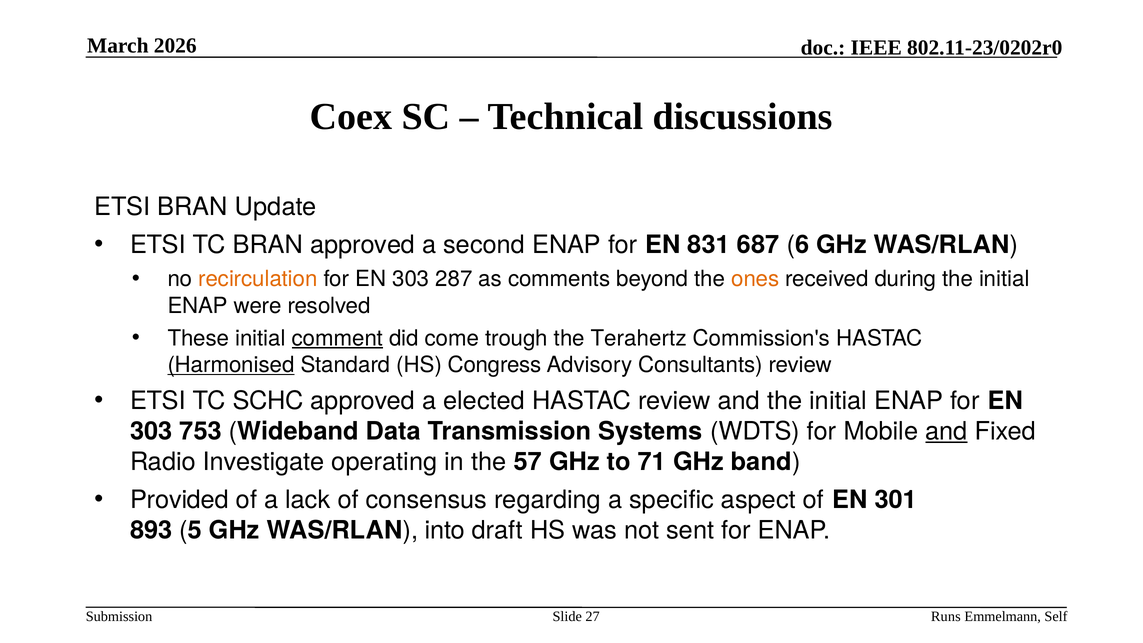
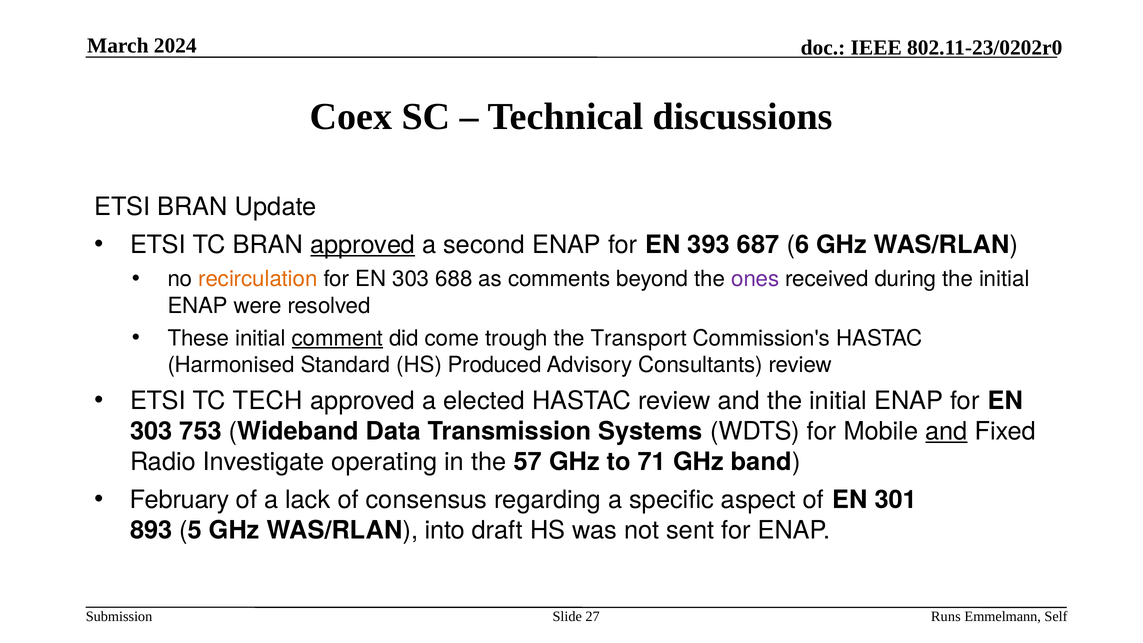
2026: 2026 -> 2024
approved at (363, 245) underline: none -> present
831: 831 -> 393
287: 287 -> 688
ones colour: orange -> purple
Terahertz: Terahertz -> Transport
Harmonised underline: present -> none
Congress: Congress -> Produced
SCHC: SCHC -> TECH
Provided: Provided -> February
